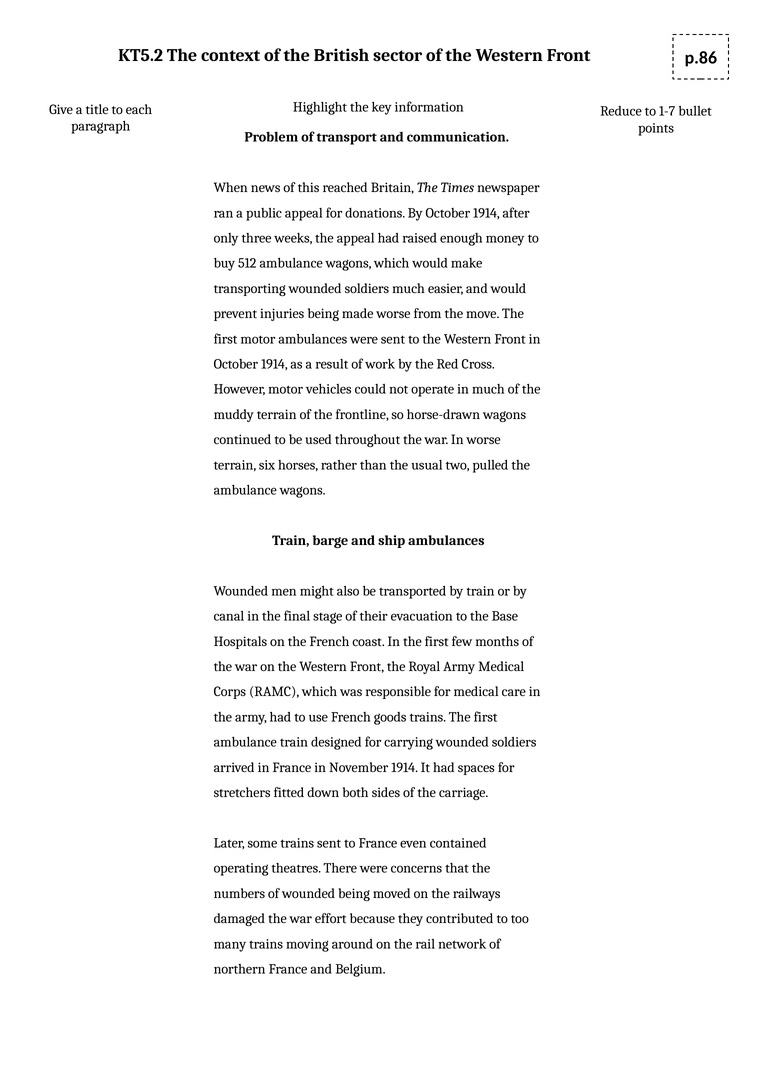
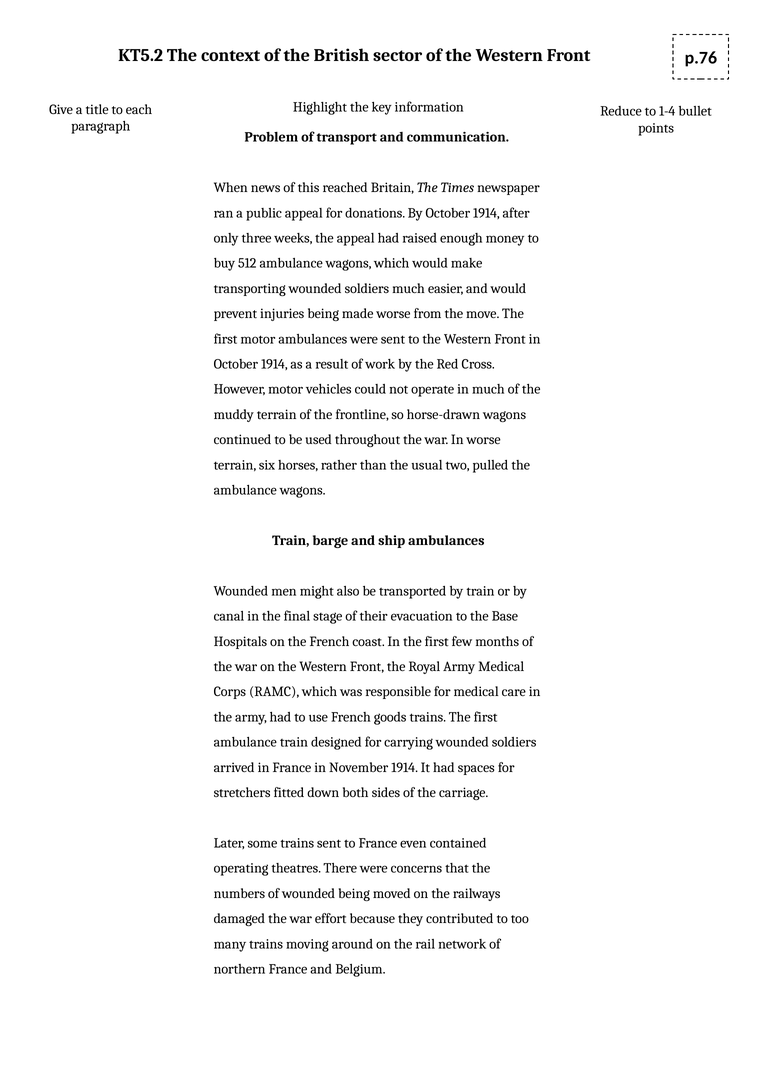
p.86: p.86 -> p.76
1-7: 1-7 -> 1-4
